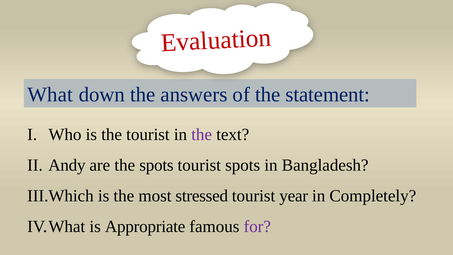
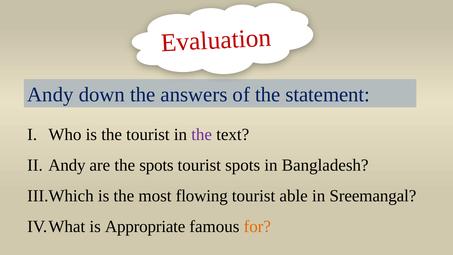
What at (50, 95): What -> Andy
stressed: stressed -> flowing
year: year -> able
Completely: Completely -> Sreemangal
for colour: purple -> orange
